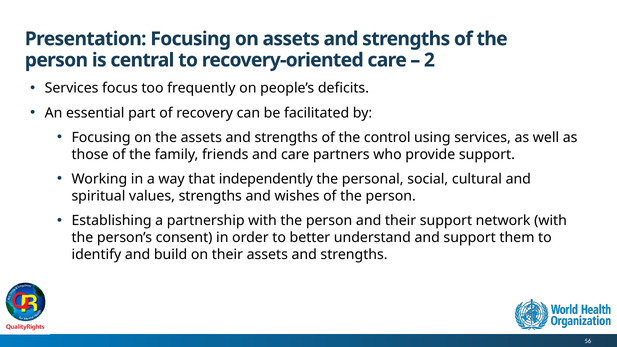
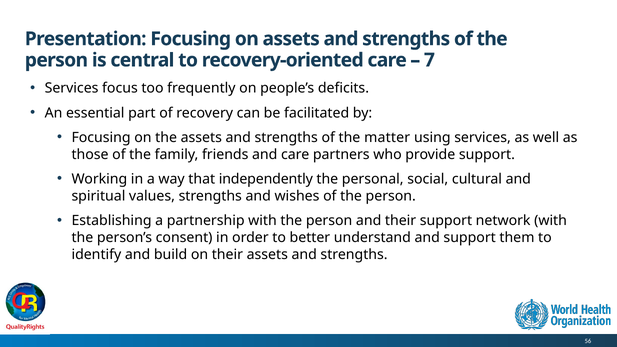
2: 2 -> 7
control: control -> matter
